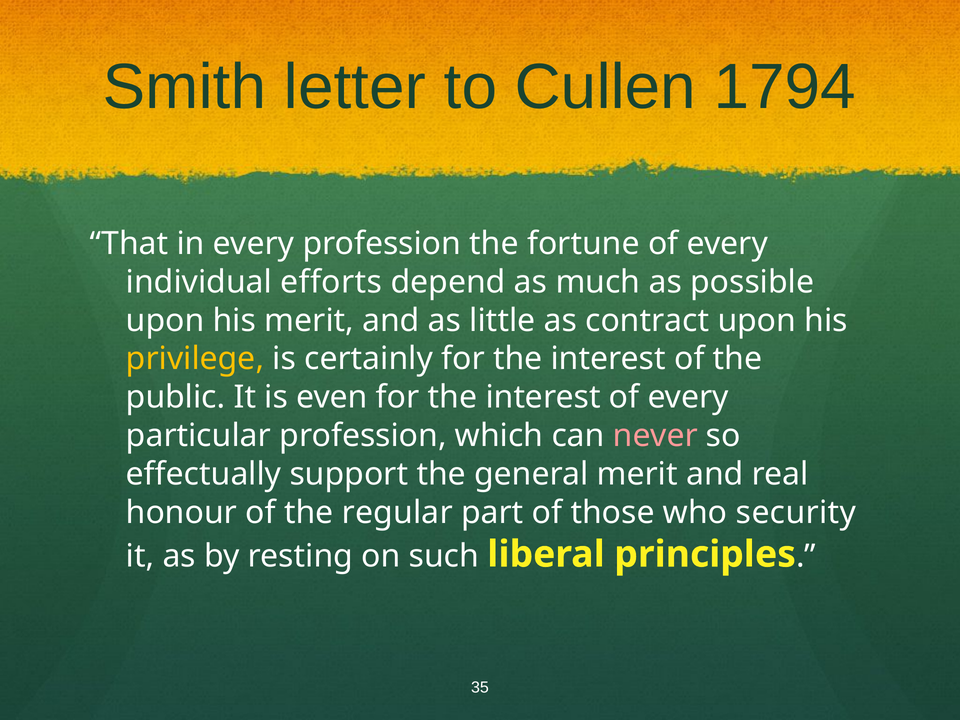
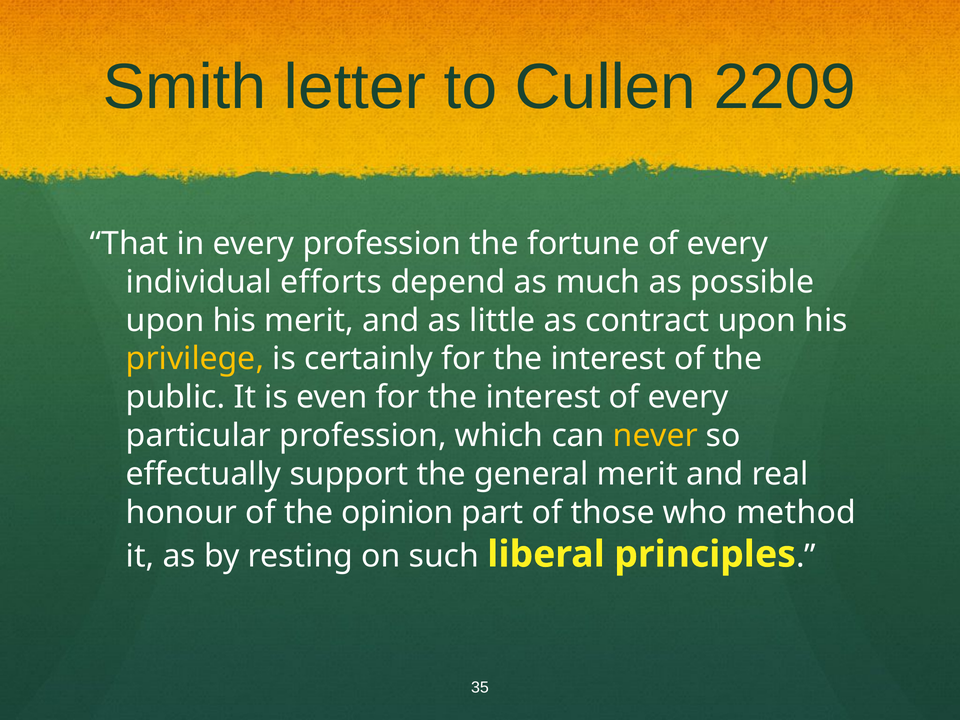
1794: 1794 -> 2209
never colour: pink -> yellow
regular: regular -> opinion
security: security -> method
